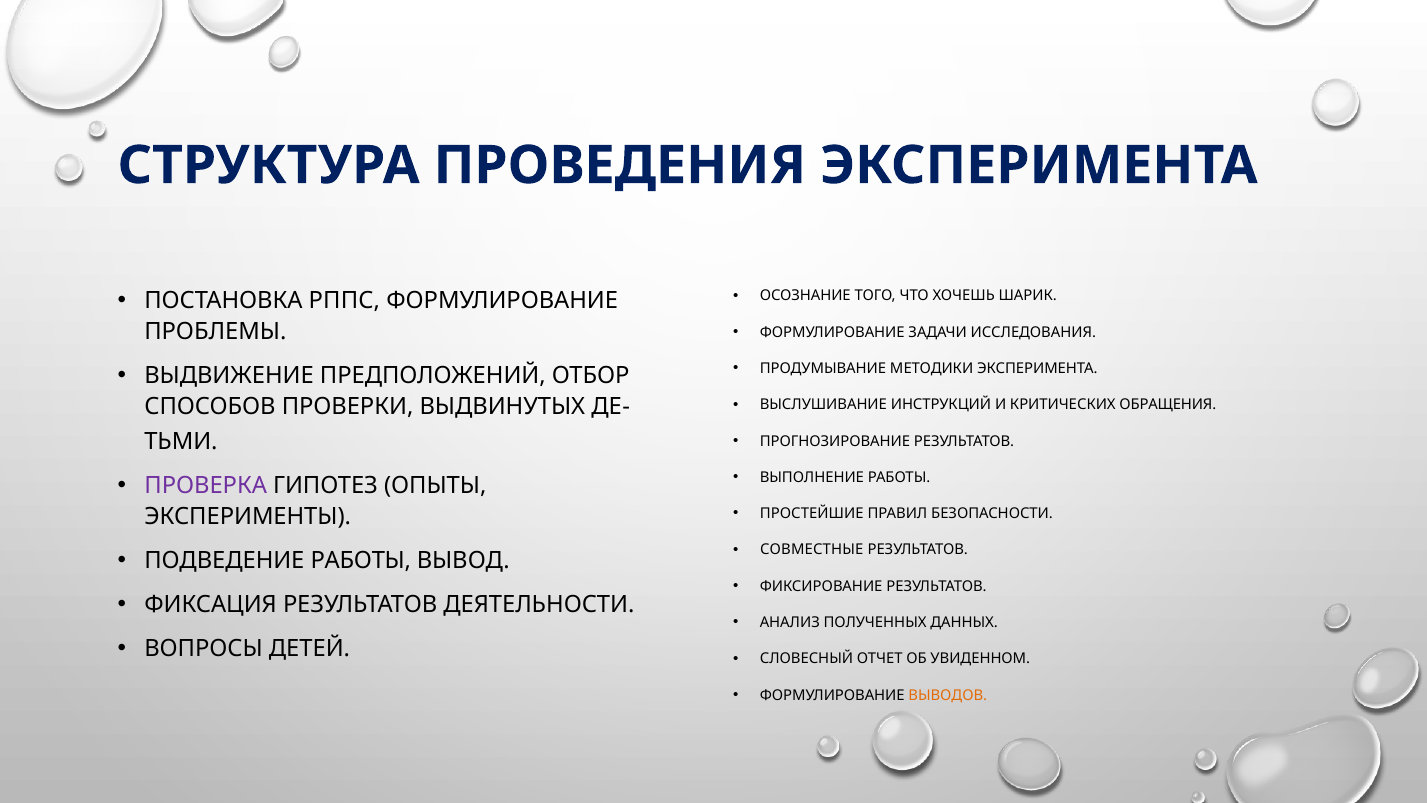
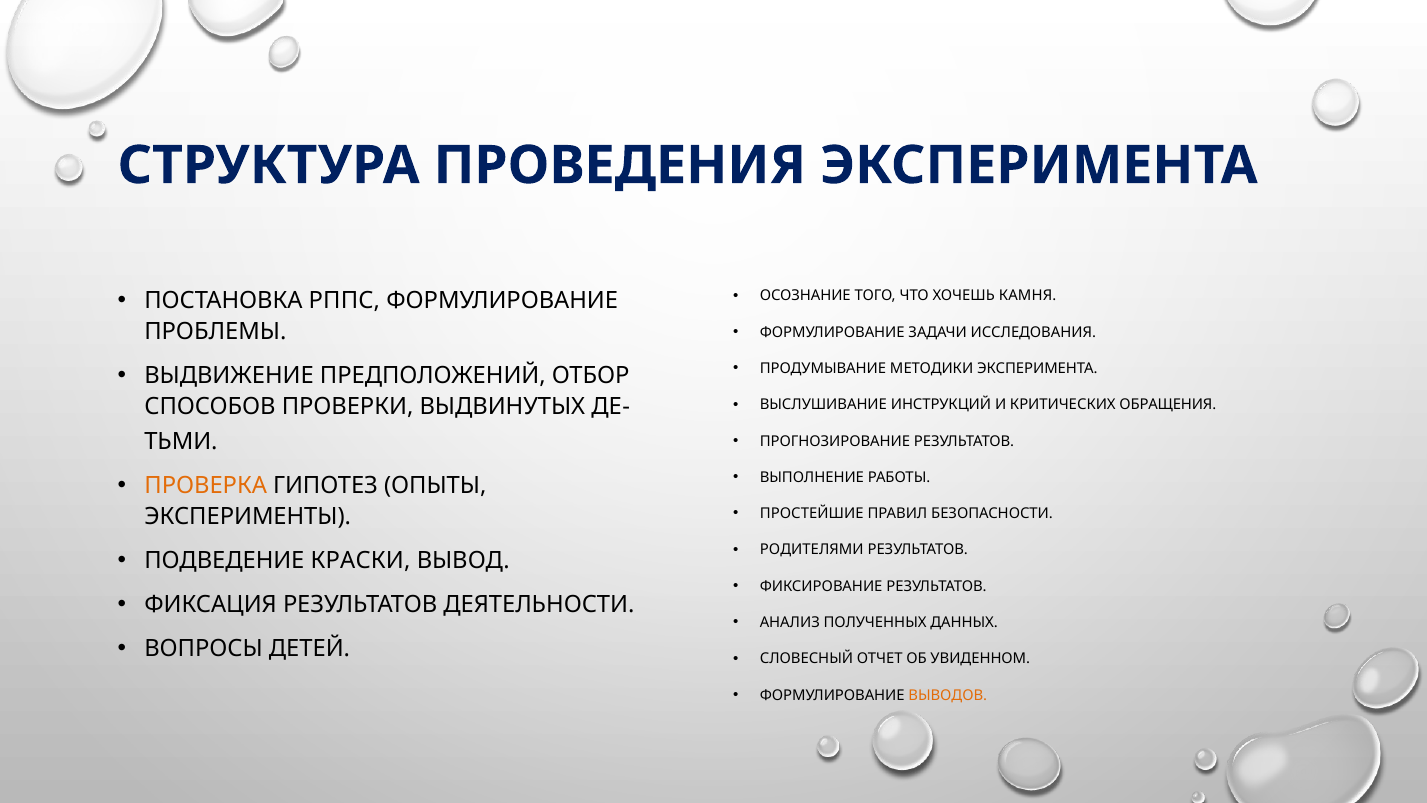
ШАРИК: ШАРИК -> КАМНЯ
ПРОВЕРКА colour: purple -> orange
СОВМЕСТНЫЕ: СОВМЕСТНЫЕ -> РОДИТЕЛЯМИ
ПОДВЕДЕНИЕ РАБОТЫ: РАБОТЫ -> КРАСКИ
